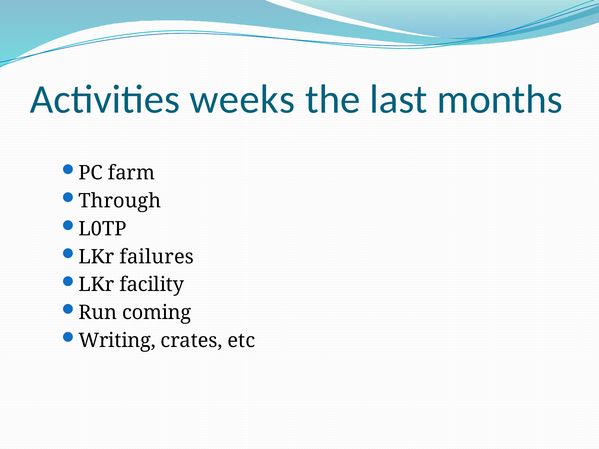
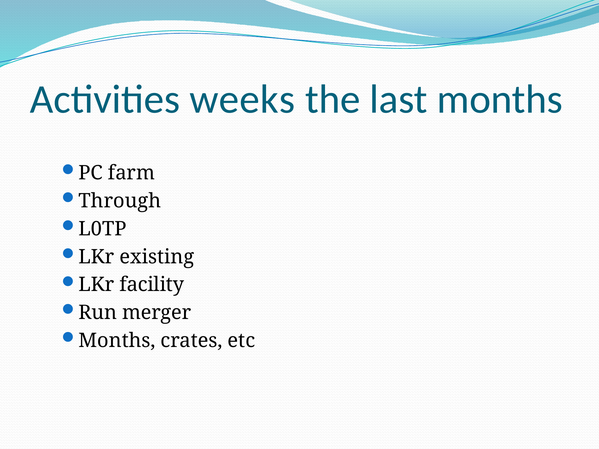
failures: failures -> existing
coming: coming -> merger
Writing at (117, 341): Writing -> Months
